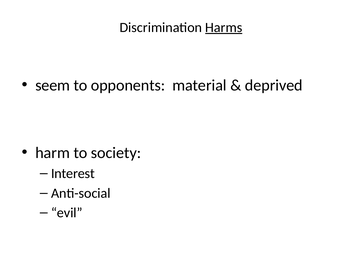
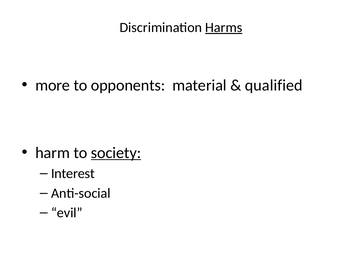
seem: seem -> more
deprived: deprived -> qualified
society underline: none -> present
